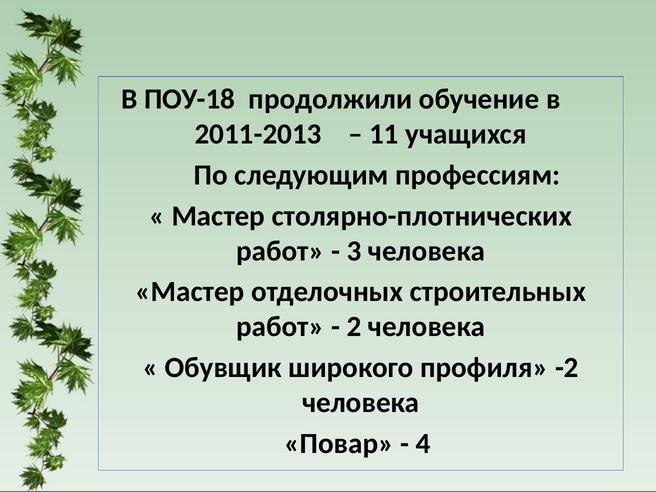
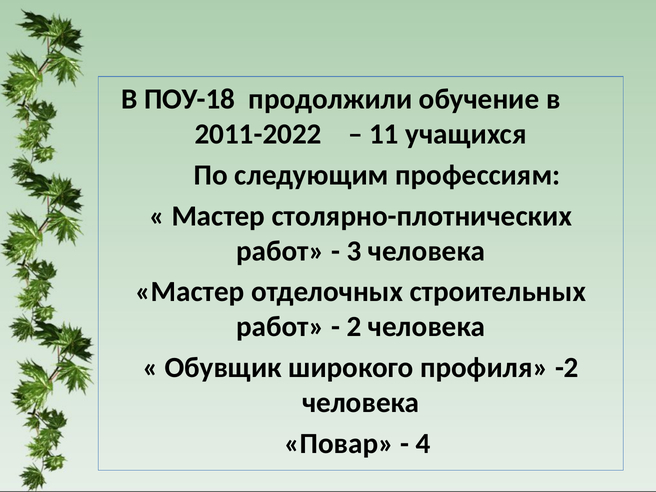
2011-2013: 2011-2013 -> 2011-2022
